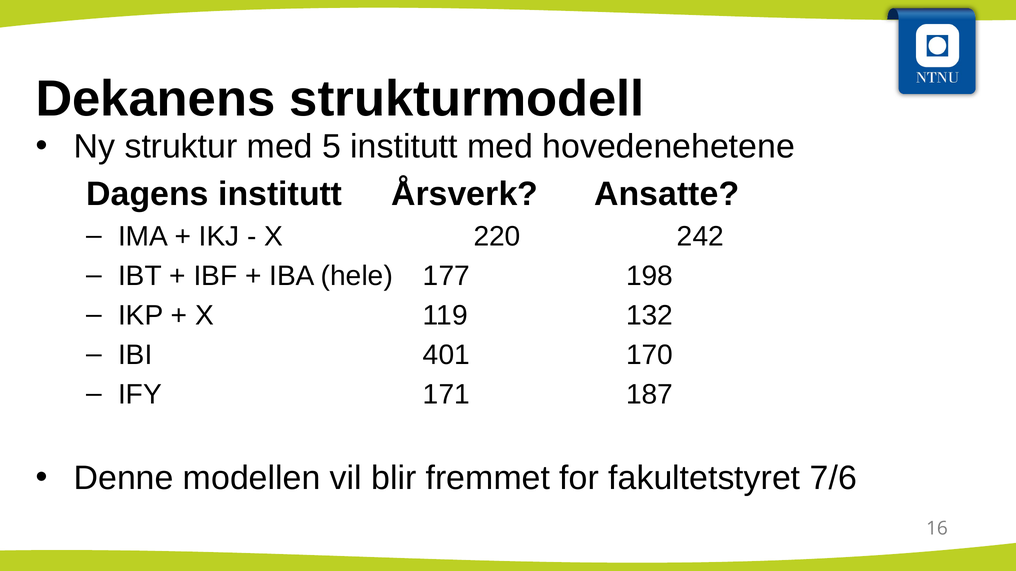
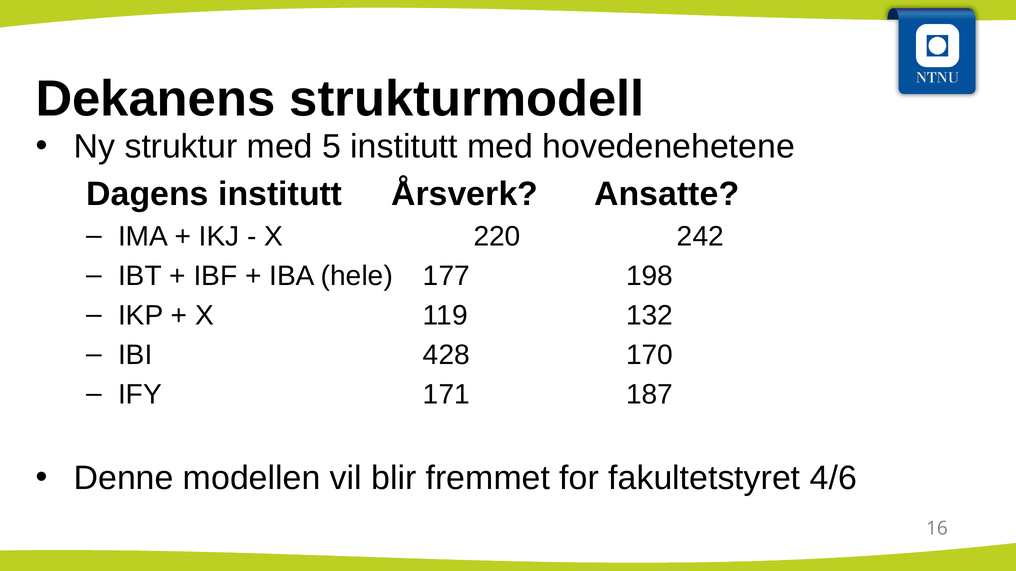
401: 401 -> 428
7/6: 7/6 -> 4/6
